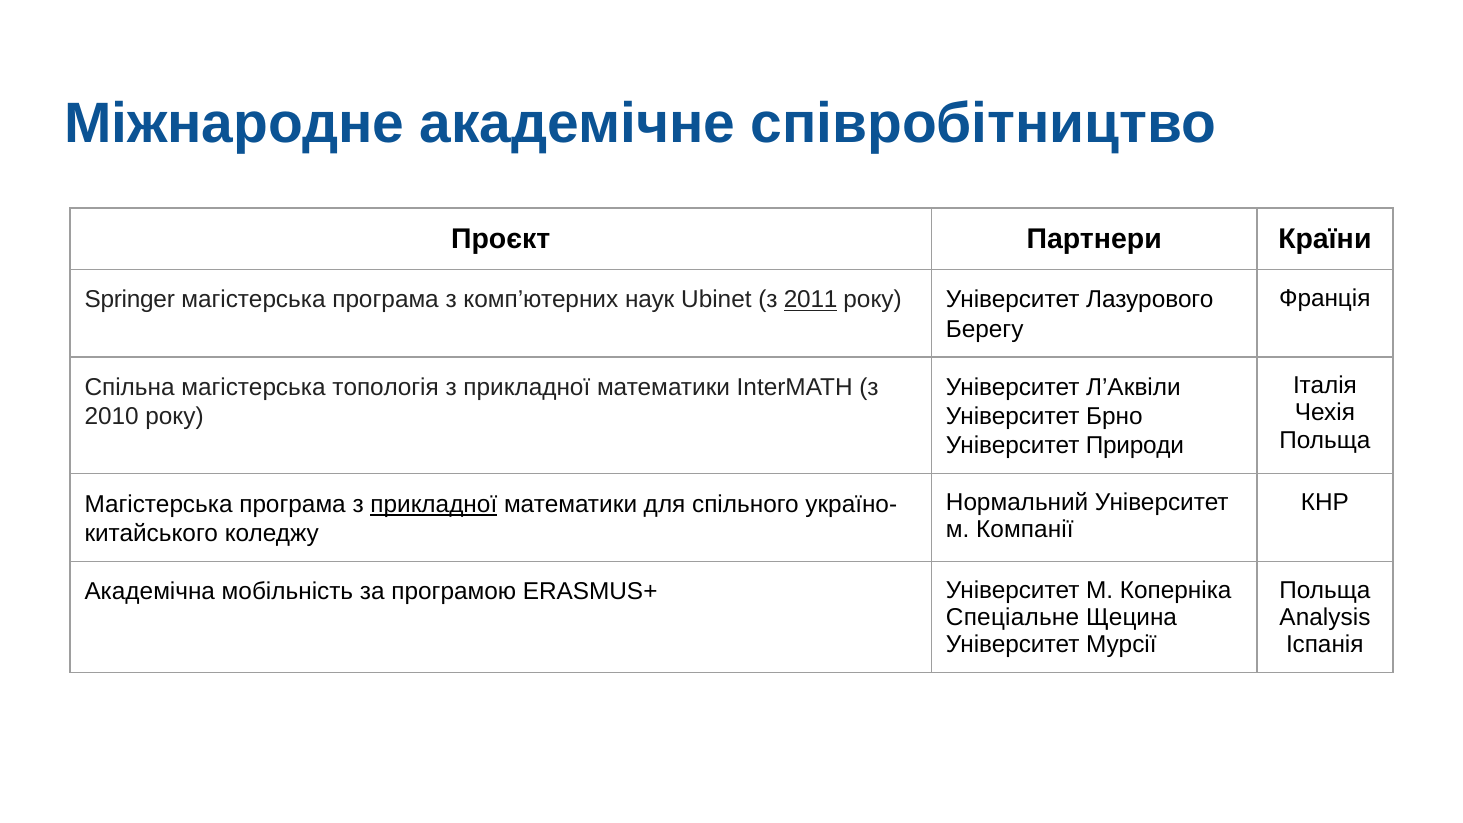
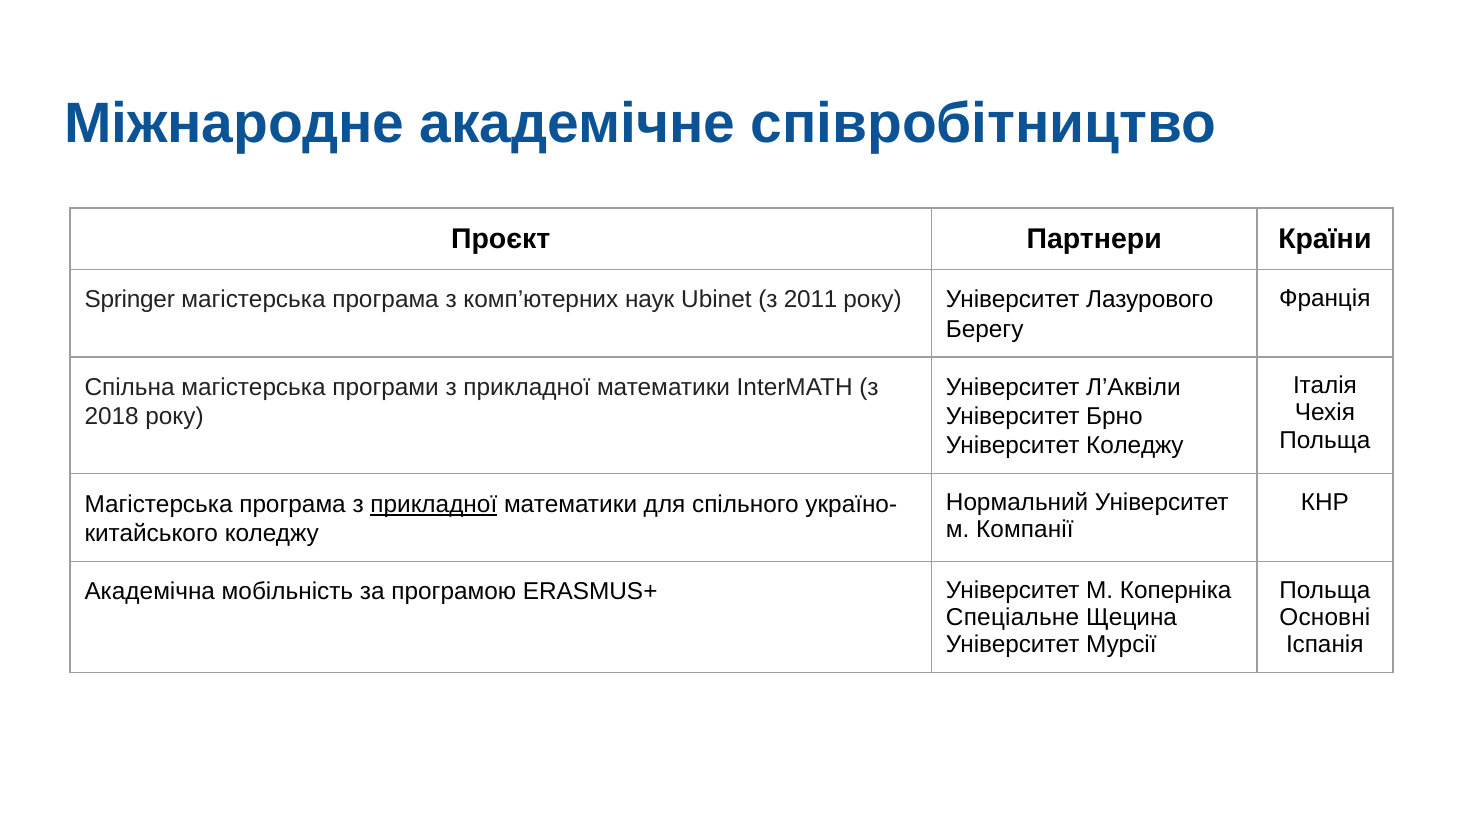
2011 underline: present -> none
топологія: топологія -> програми
2010: 2010 -> 2018
Університет Природи: Природи -> Коледжу
Analysis: Analysis -> Основні
